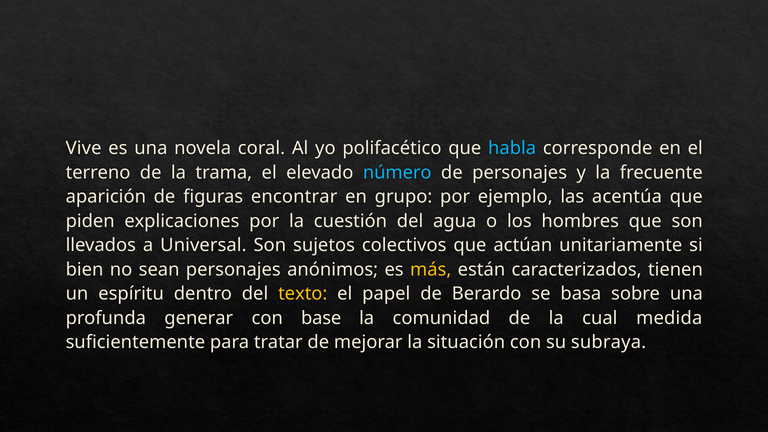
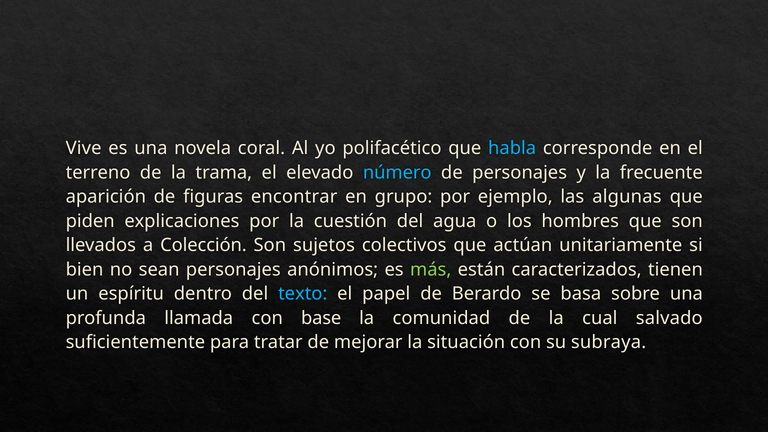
acentúa: acentúa -> algunas
Universal: Universal -> Colección
más colour: yellow -> light green
texto colour: yellow -> light blue
generar: generar -> llamada
medida: medida -> salvado
